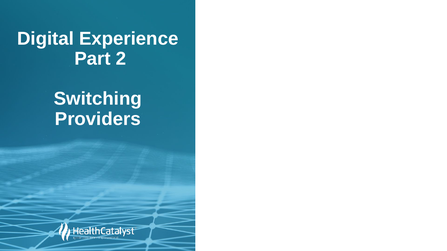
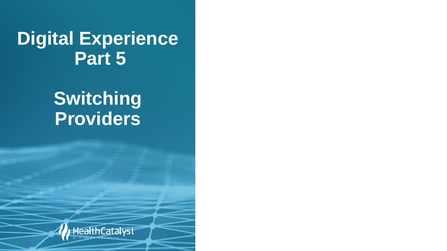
2: 2 -> 5
